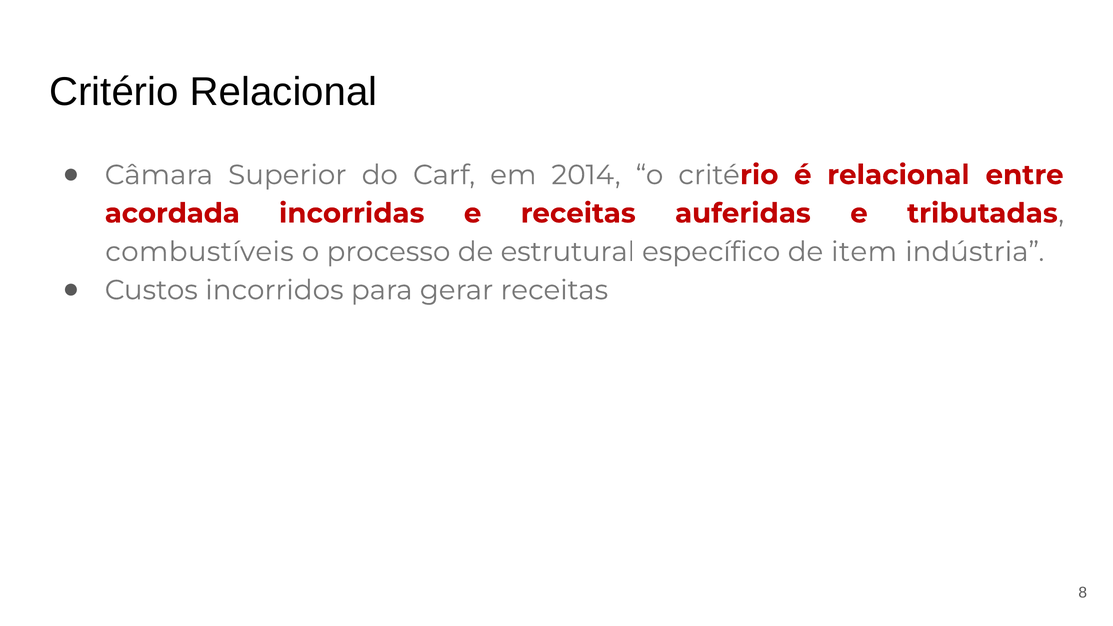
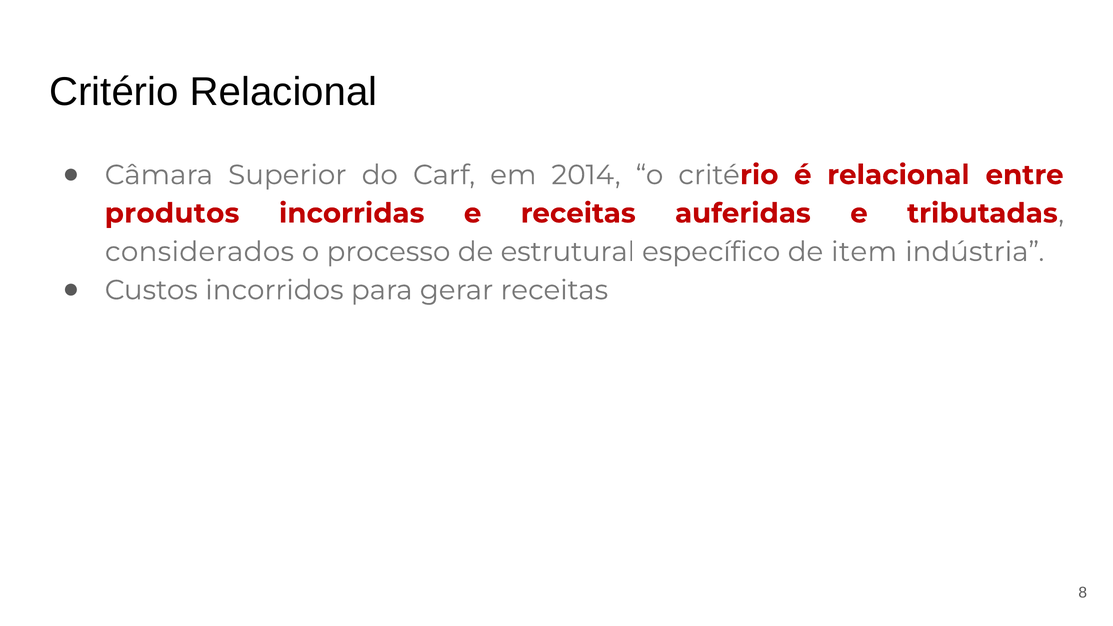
acordada: acordada -> produtos
combustíveis: combustíveis -> considerados
